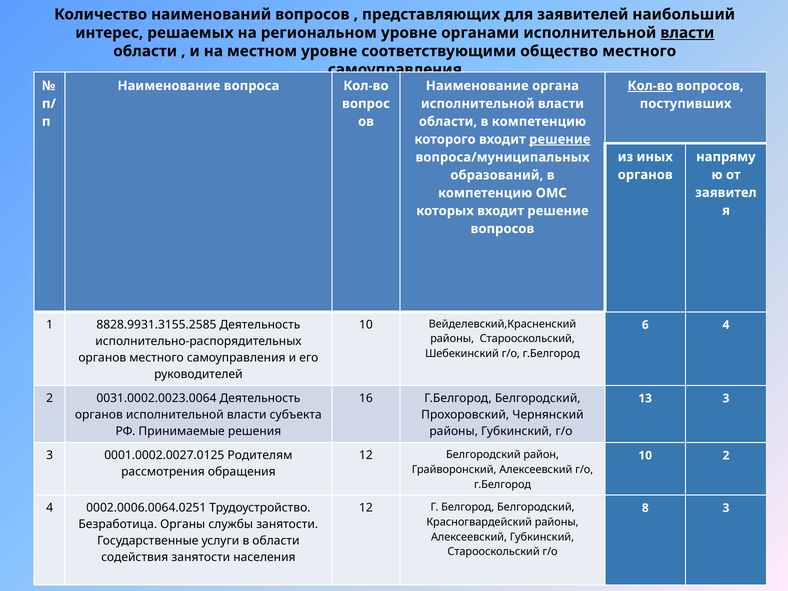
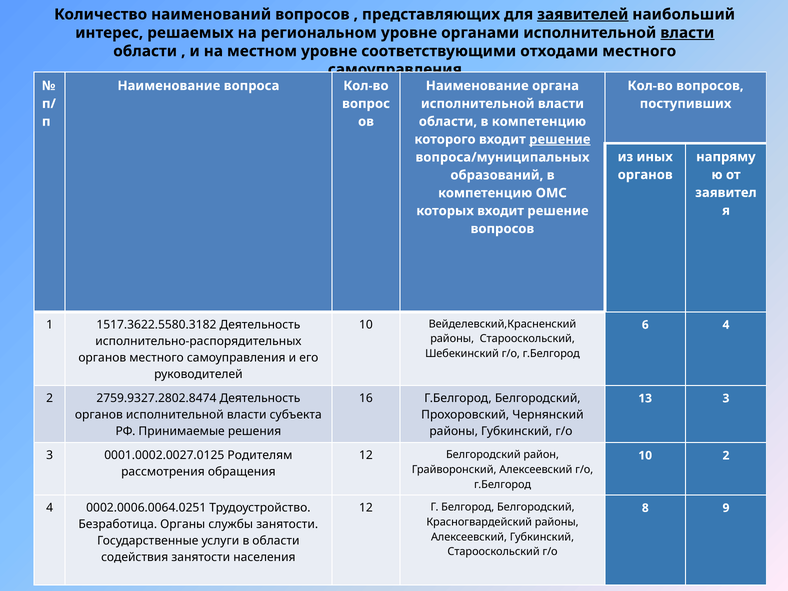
заявителей underline: none -> present
общество: общество -> отходами
Кол-во at (650, 86) underline: present -> none
8828.9931.3155.2585: 8828.9931.3155.2585 -> 1517.3622.5580.3182
0031.0002.0023.0064: 0031.0002.0023.0064 -> 2759.9327.2802.8474
8 3: 3 -> 9
